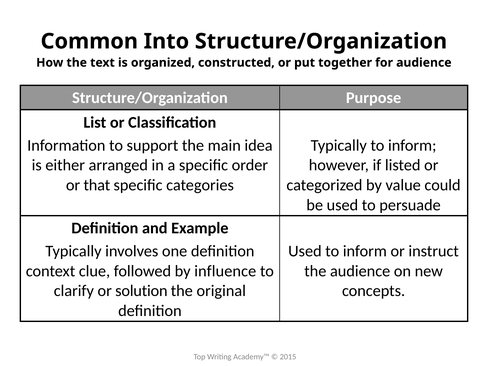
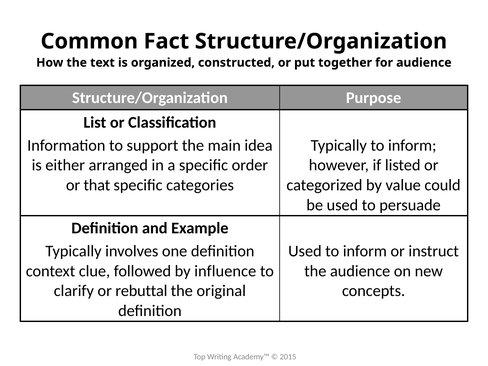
Into: Into -> Fact
solution: solution -> rebuttal
